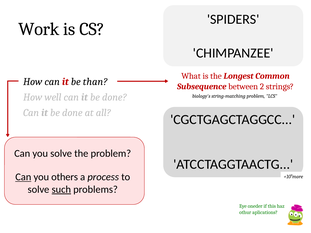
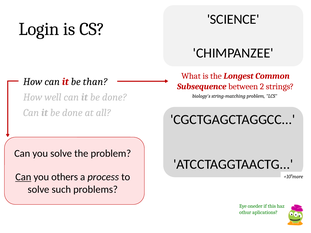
SPIDERS: SPIDERS -> SCIENCE
Work: Work -> Login
such underline: present -> none
